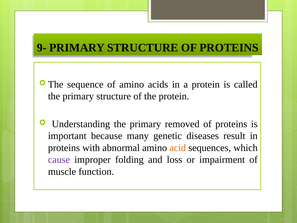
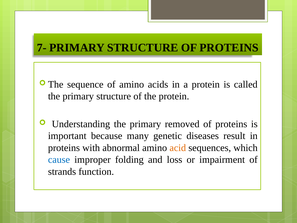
9-: 9- -> 7-
cause colour: purple -> blue
muscle: muscle -> strands
